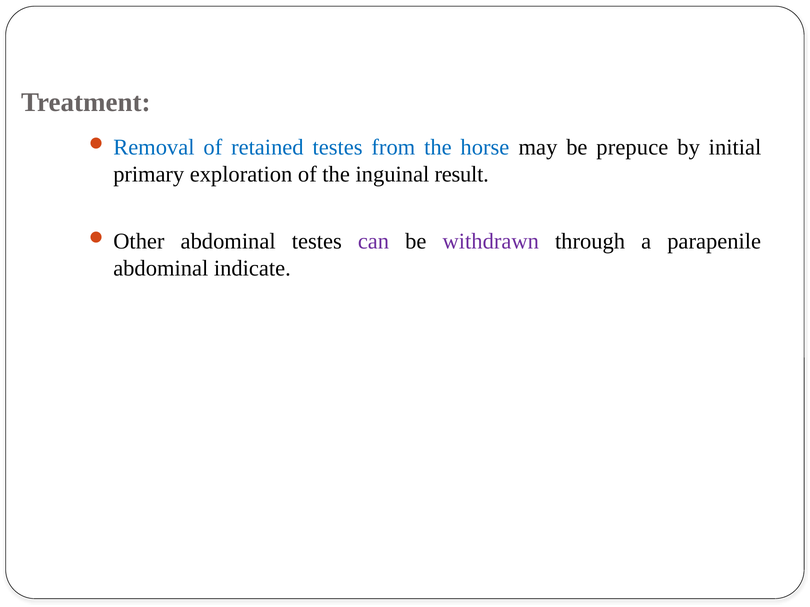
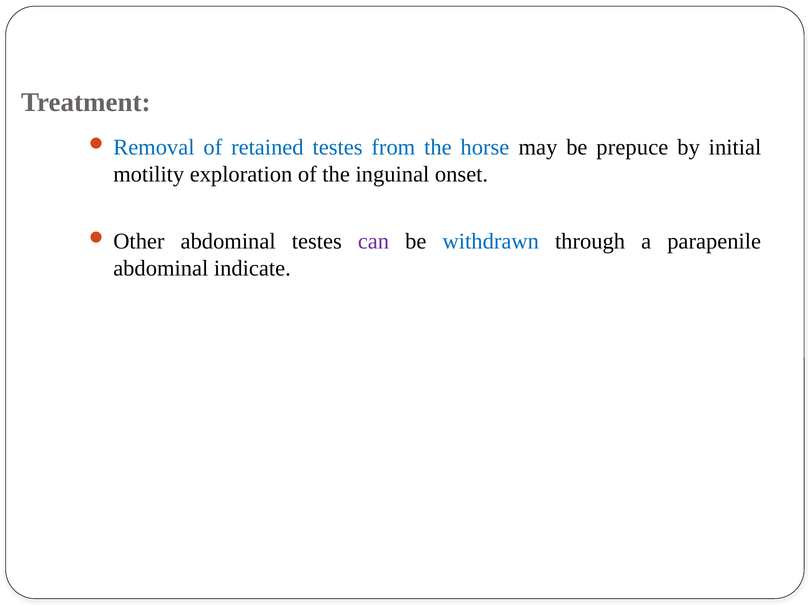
primary: primary -> motility
result: result -> onset
withdrawn colour: purple -> blue
